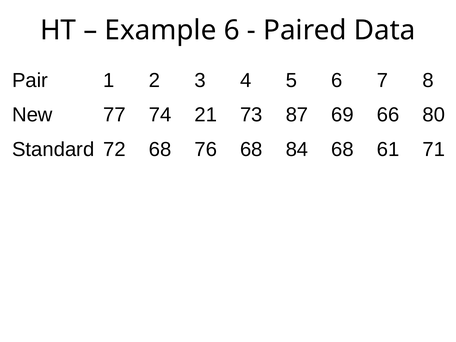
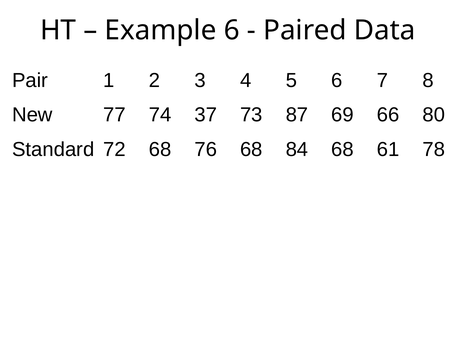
21: 21 -> 37
71: 71 -> 78
